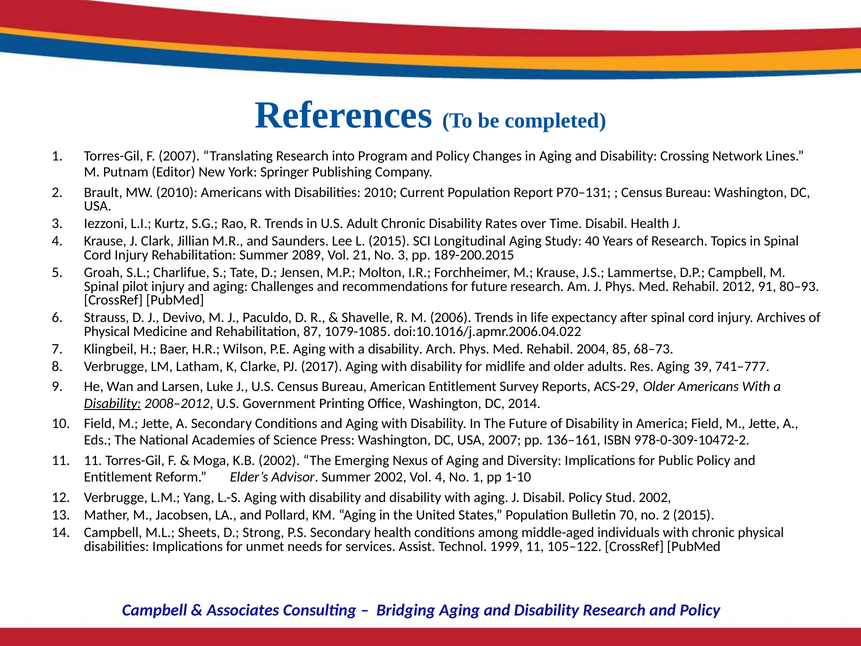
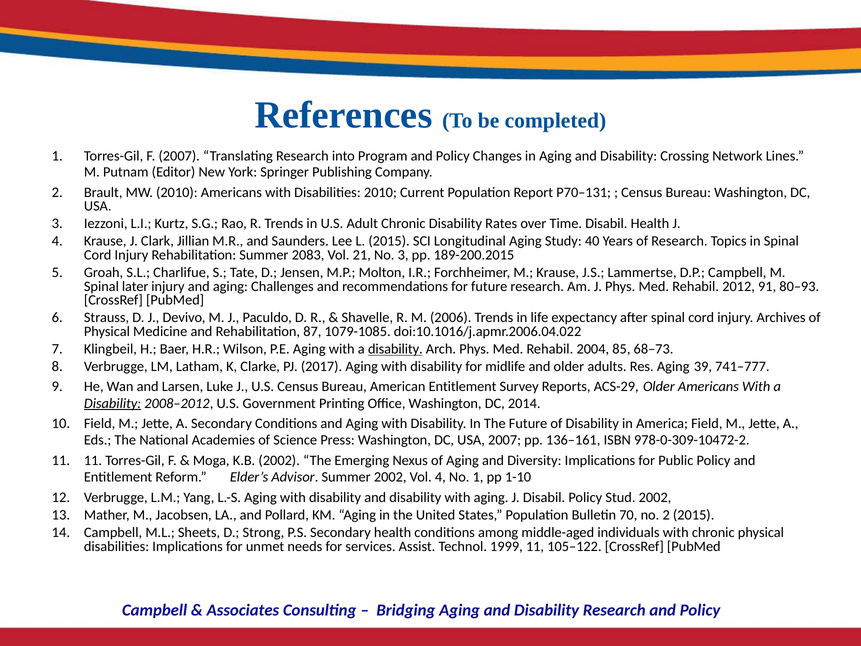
2089: 2089 -> 2083
pilot: pilot -> later
disability at (395, 349) underline: none -> present
